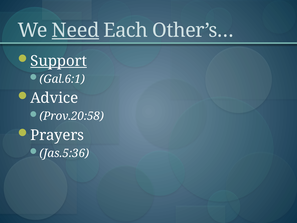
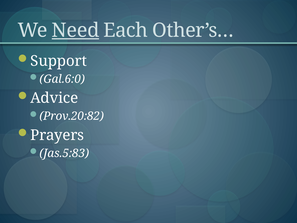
Support underline: present -> none
Gal.6:1: Gal.6:1 -> Gal.6:0
Prov.20:58: Prov.20:58 -> Prov.20:82
Jas.5:36: Jas.5:36 -> Jas.5:83
